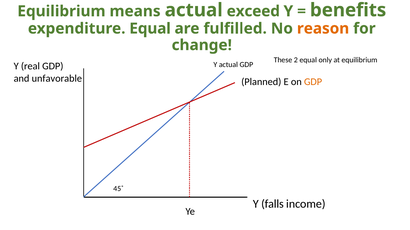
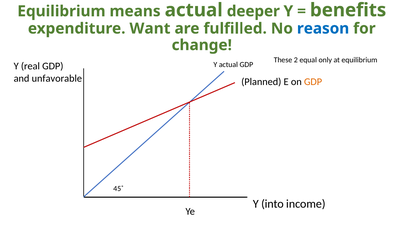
exceed: exceed -> deeper
expenditure Equal: Equal -> Want
reason colour: orange -> blue
falls: falls -> into
